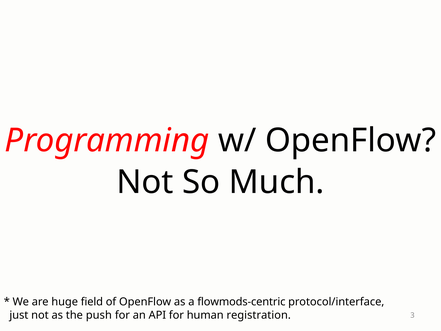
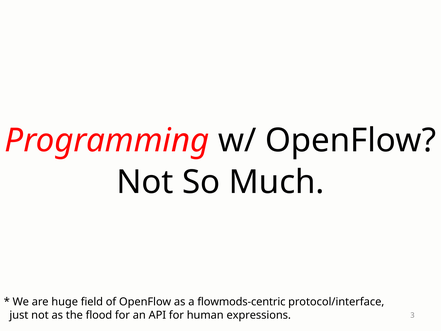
push: push -> flood
registration: registration -> expressions
